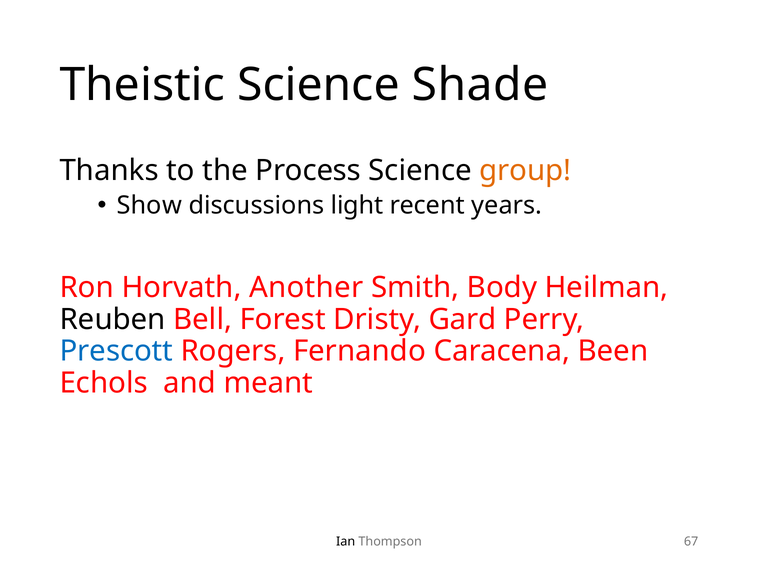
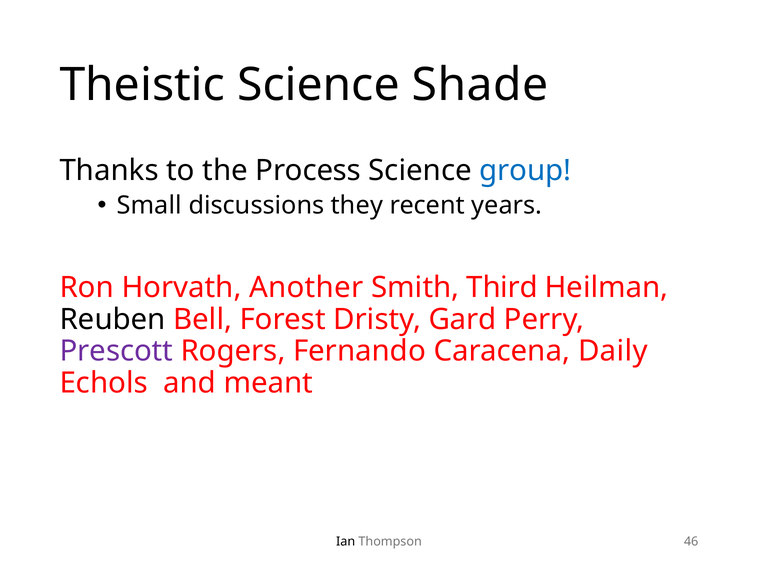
group colour: orange -> blue
Show: Show -> Small
light: light -> they
Body: Body -> Third
Prescott colour: blue -> purple
Been: Been -> Daily
67: 67 -> 46
